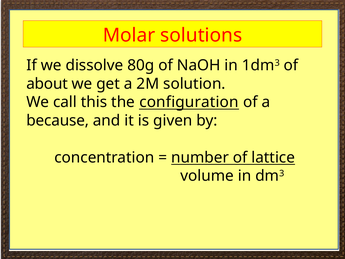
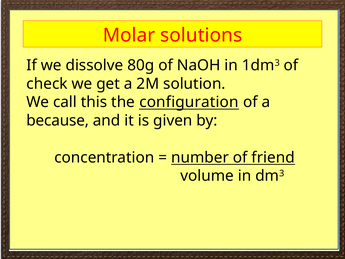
about: about -> check
lattice: lattice -> friend
